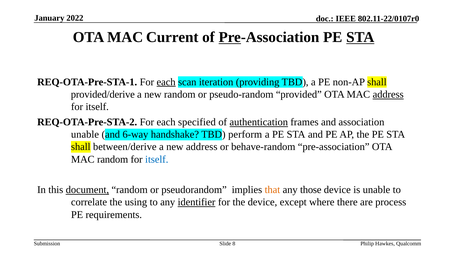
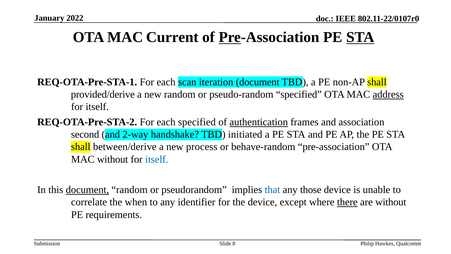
each at (166, 82) underline: present -> none
iteration providing: providing -> document
pseudo-random provided: provided -> specified
unable at (85, 134): unable -> second
6-way: 6-way -> 2-way
perform: perform -> initiated
new address: address -> process
MAC random: random -> without
that colour: orange -> blue
using: using -> when
identifier underline: present -> none
there underline: none -> present
are process: process -> without
